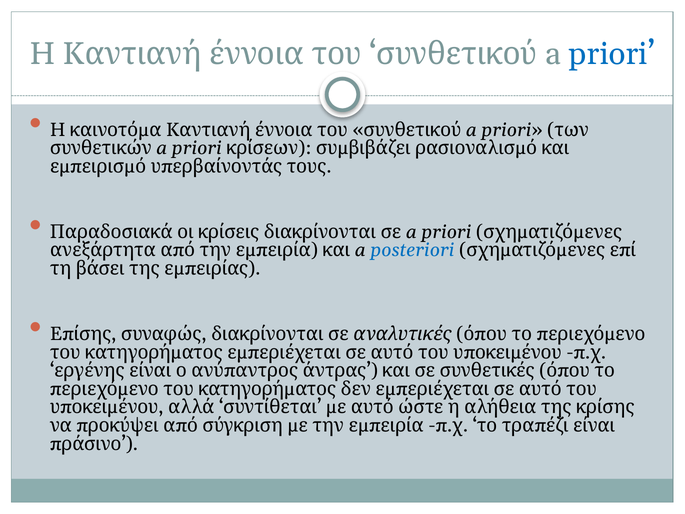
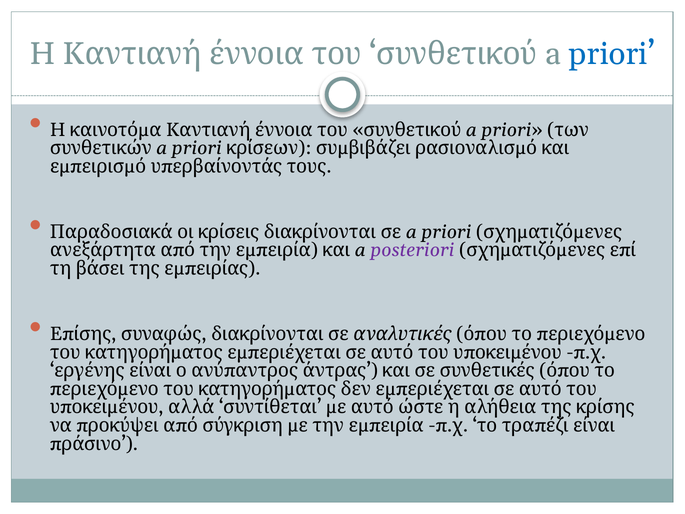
posteriori colour: blue -> purple
